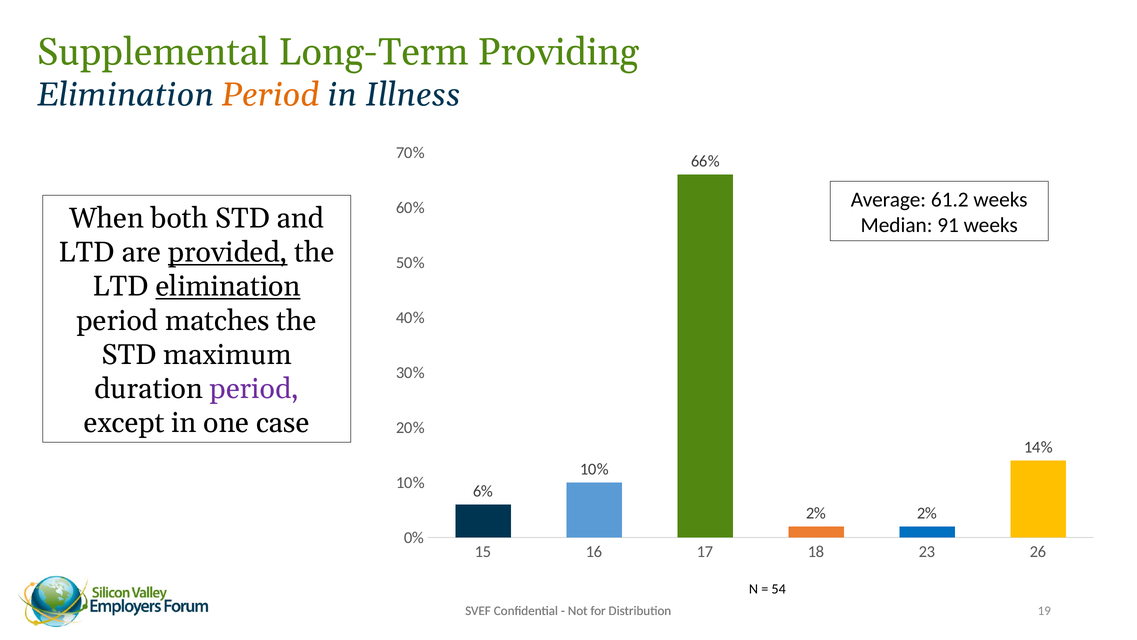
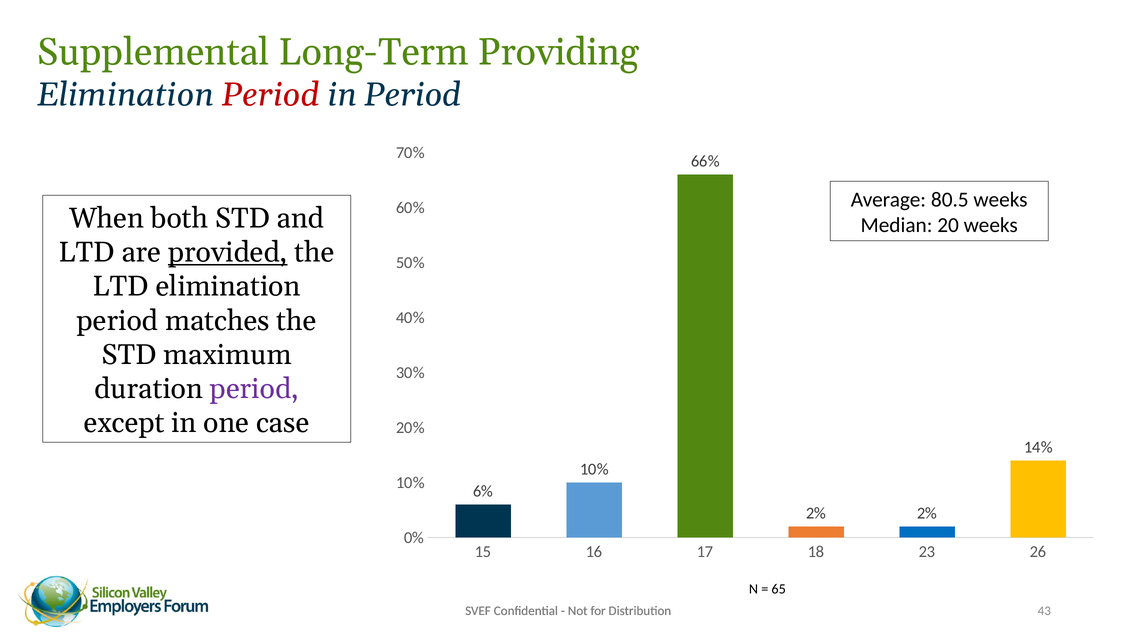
Period at (271, 95) colour: orange -> red
in Illness: Illness -> Period
61.2: 61.2 -> 80.5
91: 91 -> 20
elimination at (228, 286) underline: present -> none
54: 54 -> 65
19: 19 -> 43
